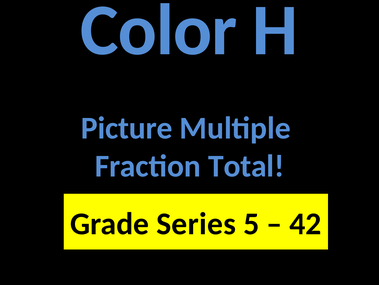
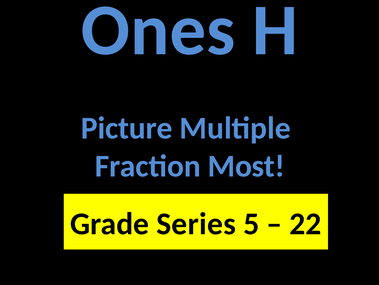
Color: Color -> Ones
Total: Total -> Most
42: 42 -> 22
